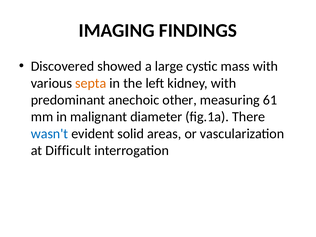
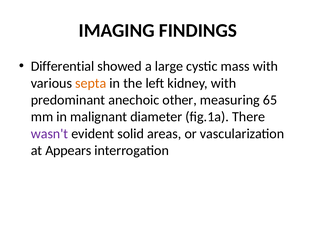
Discovered: Discovered -> Differential
61: 61 -> 65
wasn't colour: blue -> purple
Difficult: Difficult -> Appears
